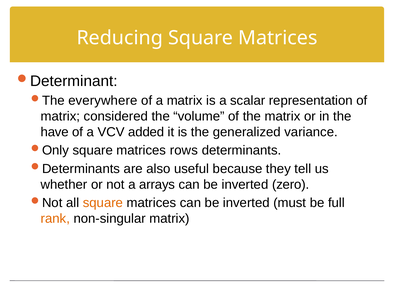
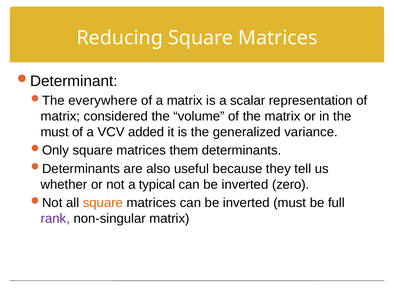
have at (55, 132): have -> must
rows: rows -> them
arrays: arrays -> typical
rank colour: orange -> purple
